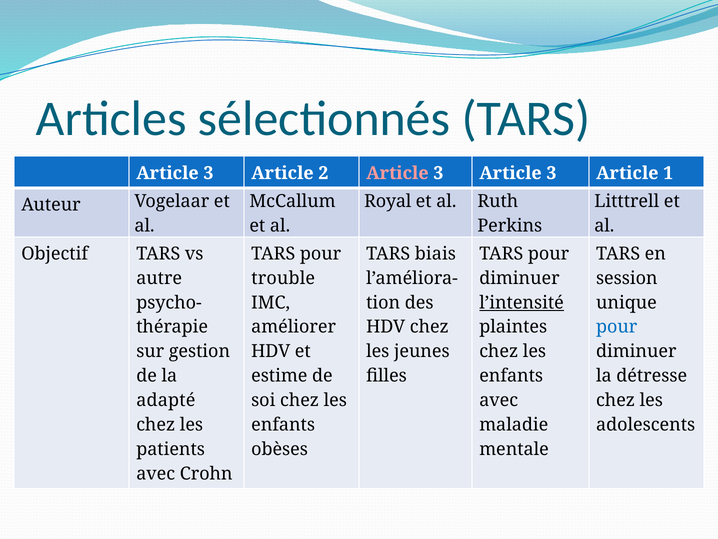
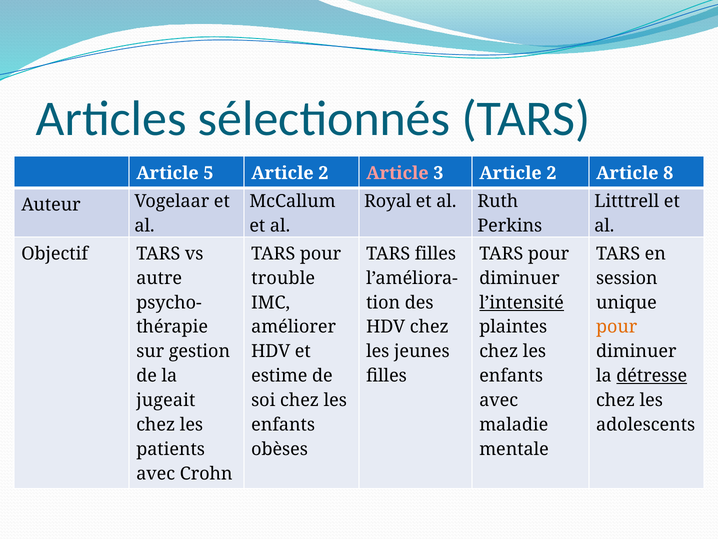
3 at (208, 173): 3 -> 5
3 Article 3: 3 -> 2
1: 1 -> 8
TARS biais: biais -> filles
pour at (617, 327) colour: blue -> orange
détresse underline: none -> present
adapté: adapté -> jugeait
